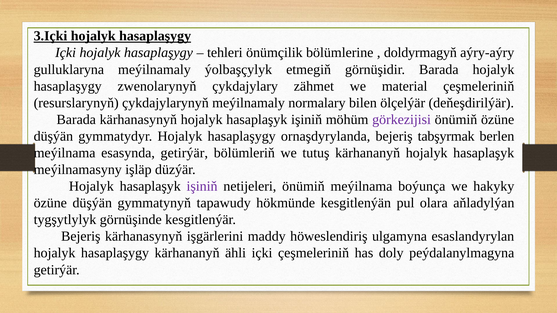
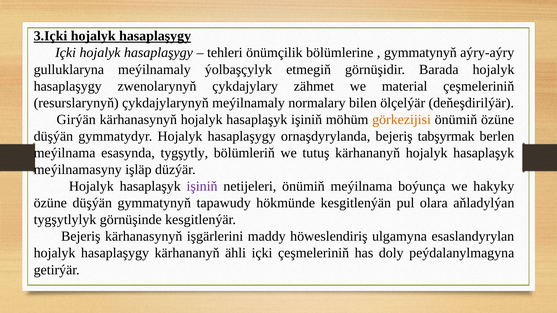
doldyrmagyň at (420, 53): doldyrmagyň -> gymmatynyň
Barada at (76, 120): Barada -> Girýän
görkezijisi colour: purple -> orange
esasynda getirýär: getirýär -> tygşytly
